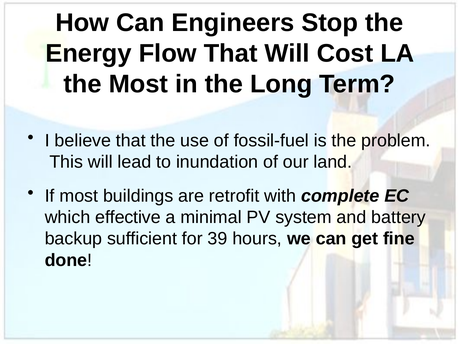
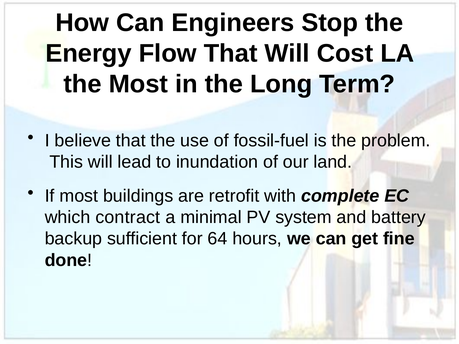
effective: effective -> contract
39: 39 -> 64
